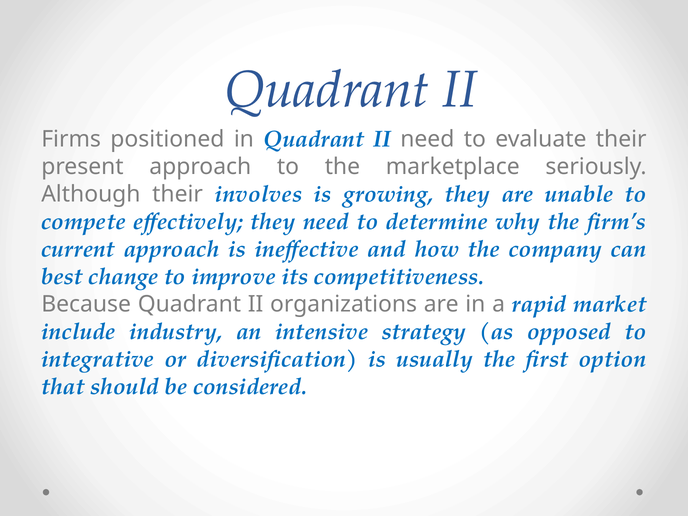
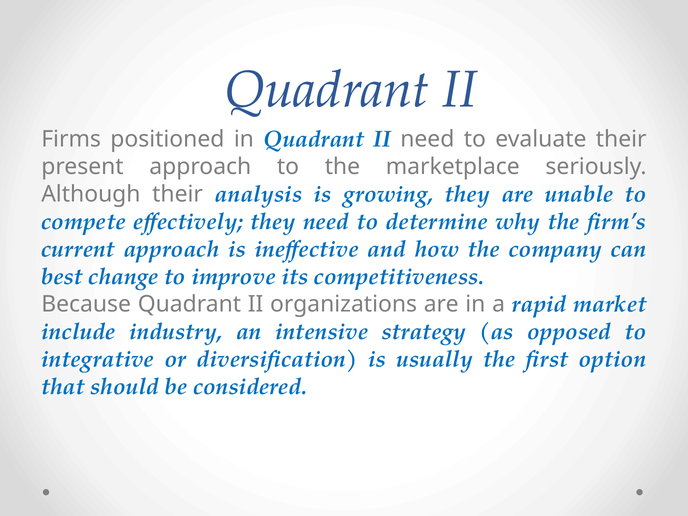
involves: involves -> analysis
